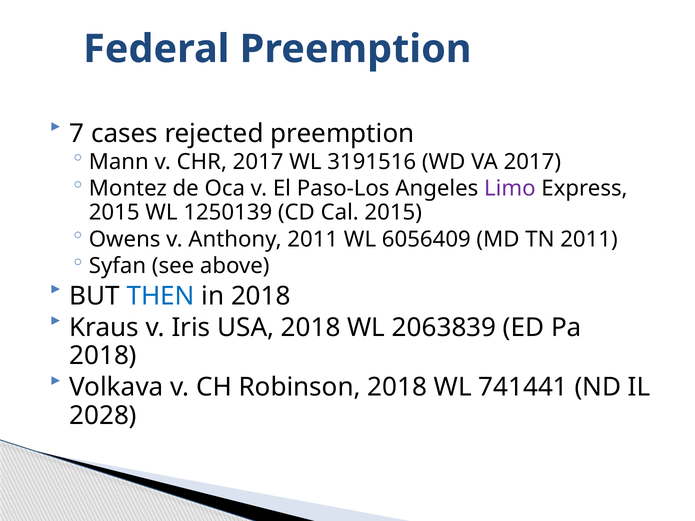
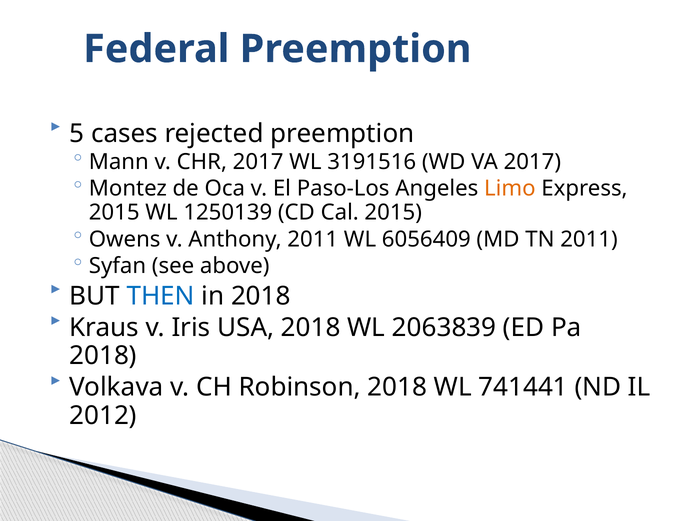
7: 7 -> 5
Limo colour: purple -> orange
2028: 2028 -> 2012
